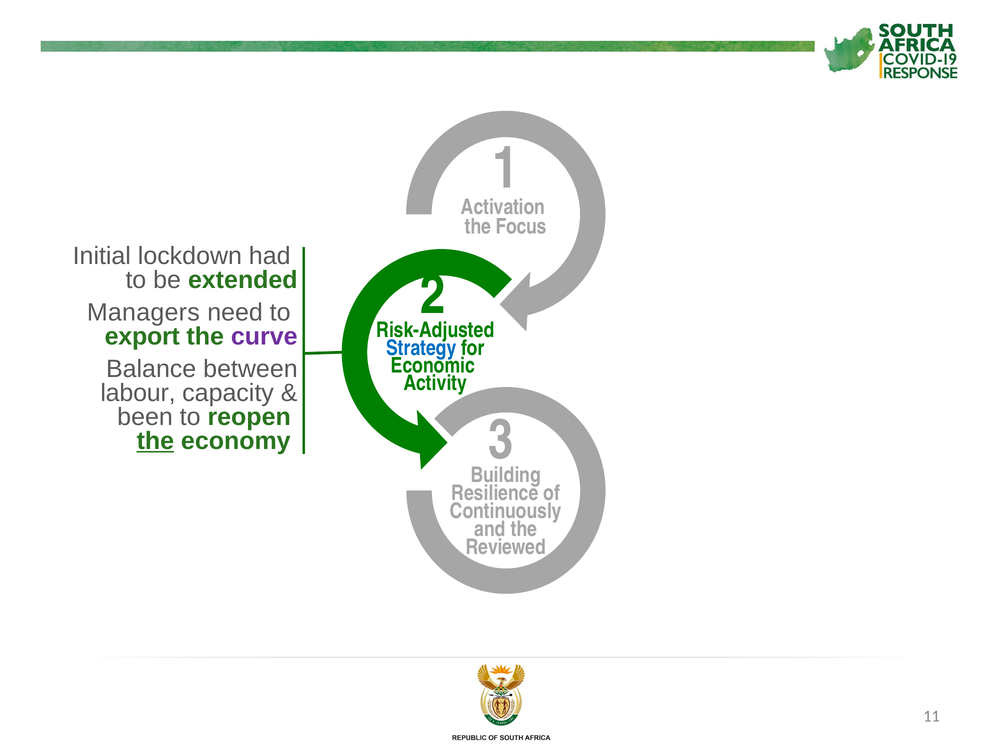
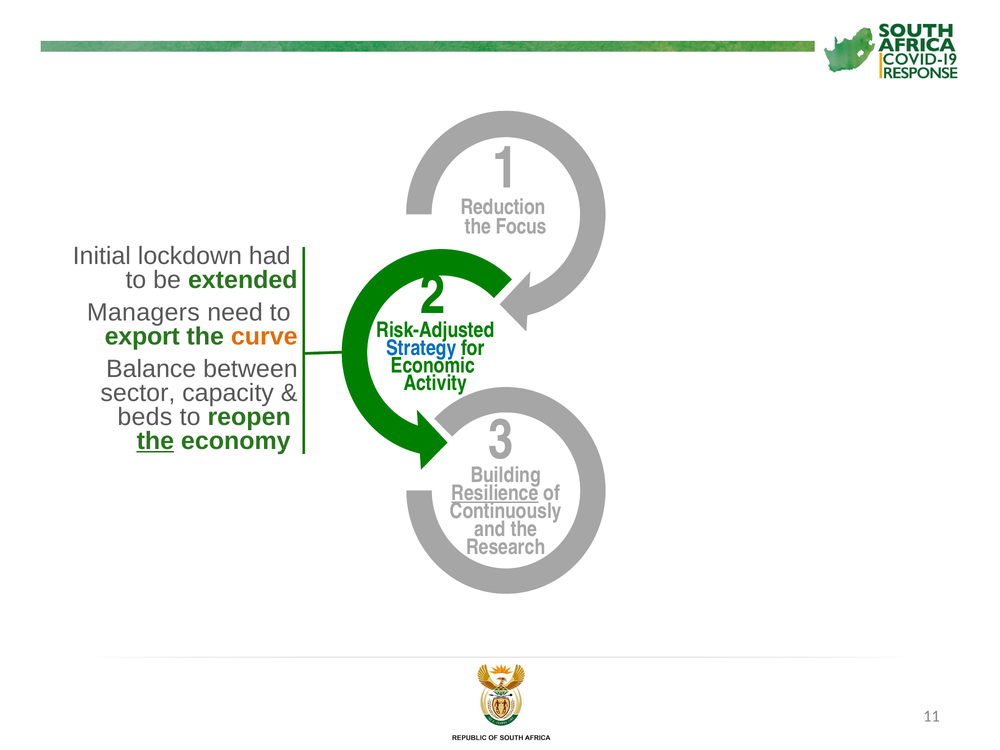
Activation: Activation -> Reduction
curve colour: purple -> orange
labour: labour -> sector
been: been -> beds
Resilience underline: none -> present
Reviewed: Reviewed -> Research
